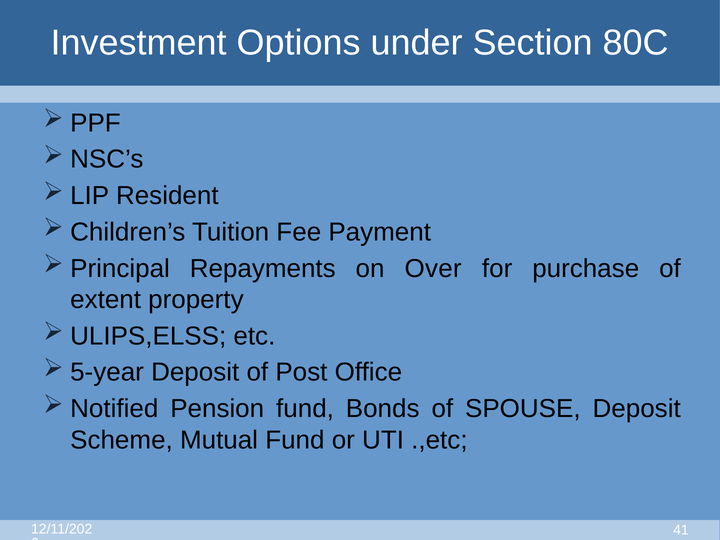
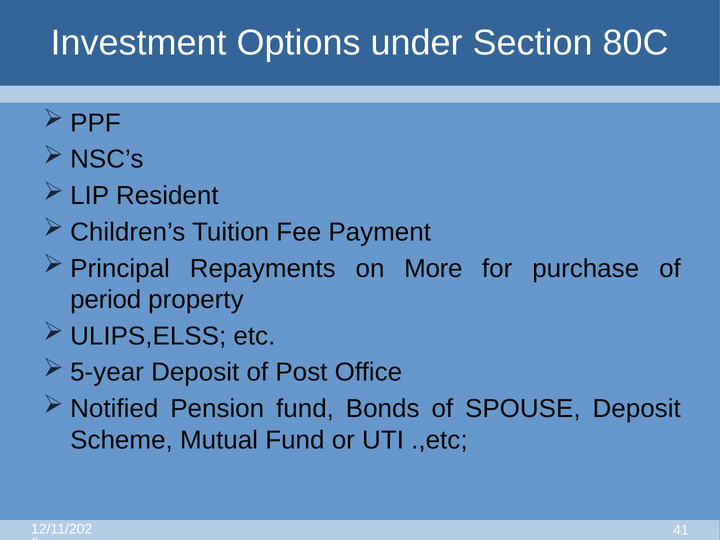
Over: Over -> More
extent: extent -> period
